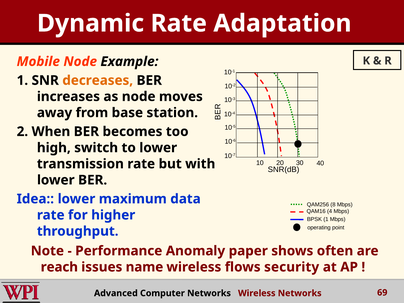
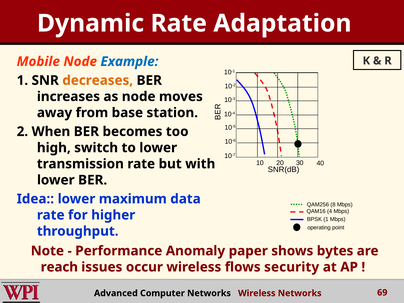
Example colour: black -> blue
often: often -> bytes
name: name -> occur
